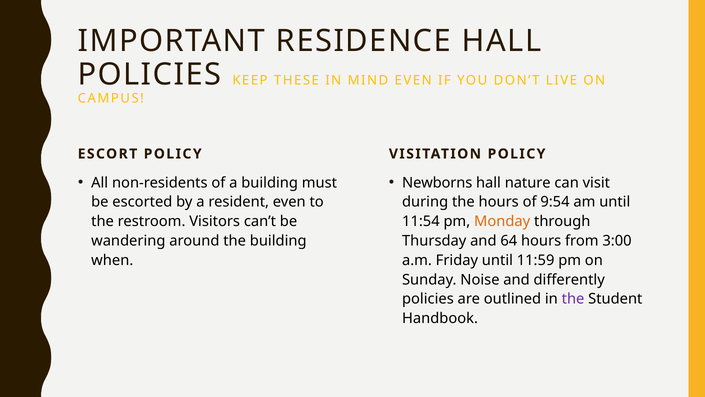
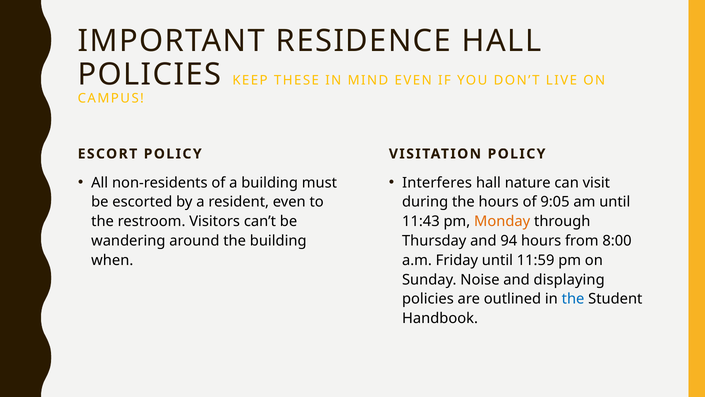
Newborns: Newborns -> Interferes
9:54: 9:54 -> 9:05
11:54: 11:54 -> 11:43
64: 64 -> 94
3:00: 3:00 -> 8:00
differently: differently -> displaying
the at (573, 299) colour: purple -> blue
